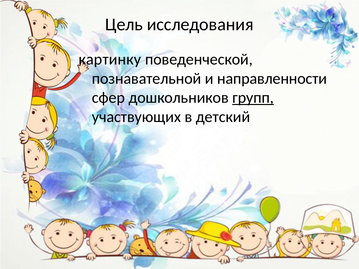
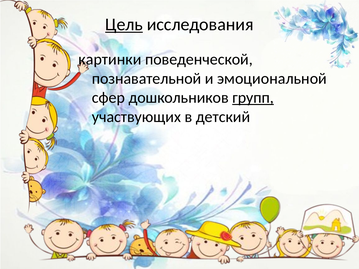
Цель underline: none -> present
картинку: картинку -> картинки
направленности: направленности -> эмоциональной
